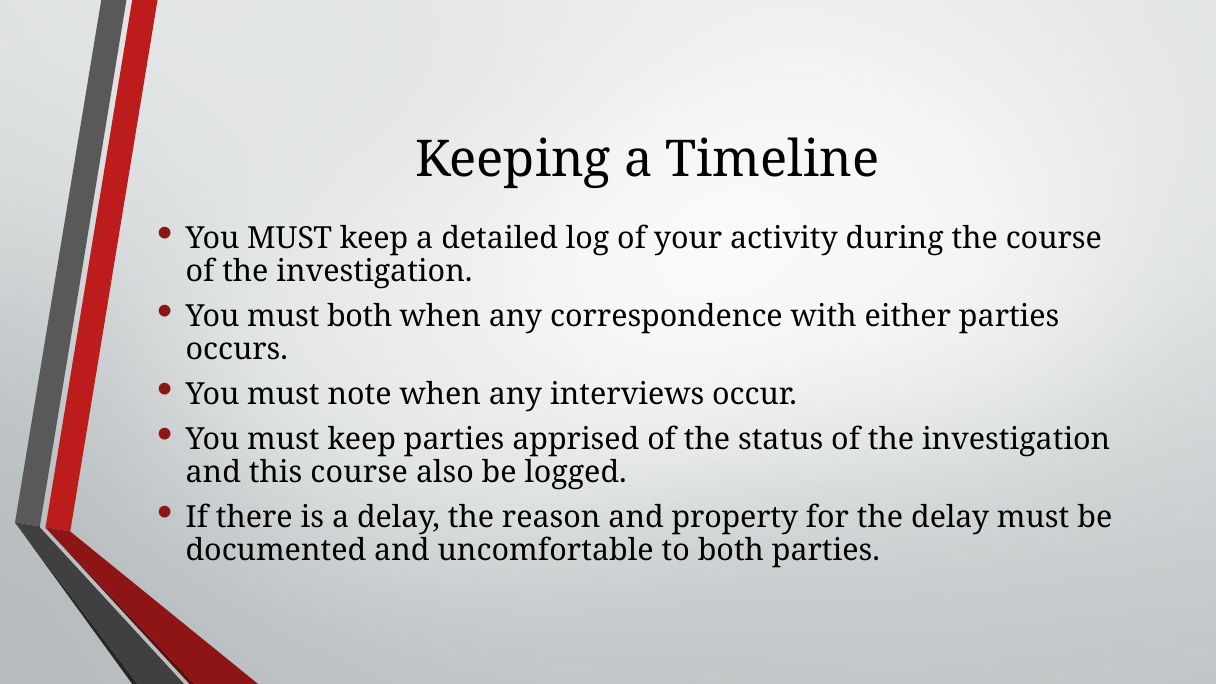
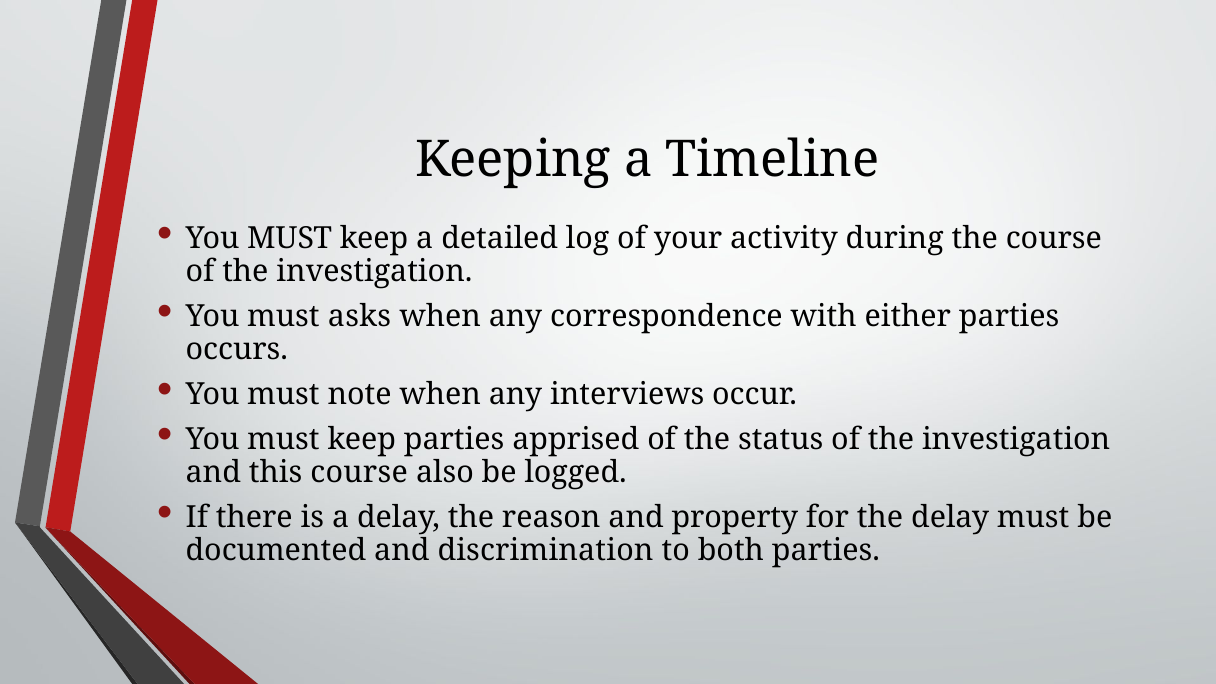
must both: both -> asks
uncomfortable: uncomfortable -> discrimination
